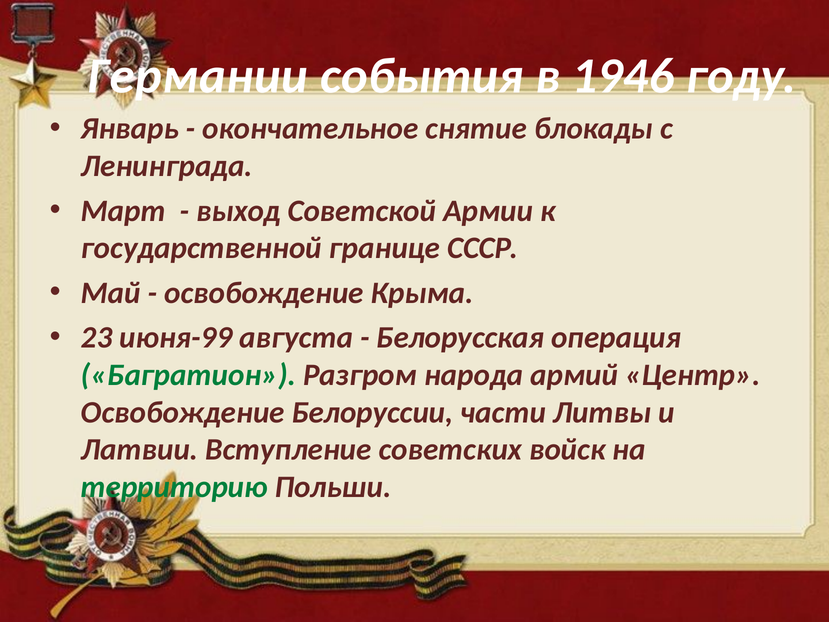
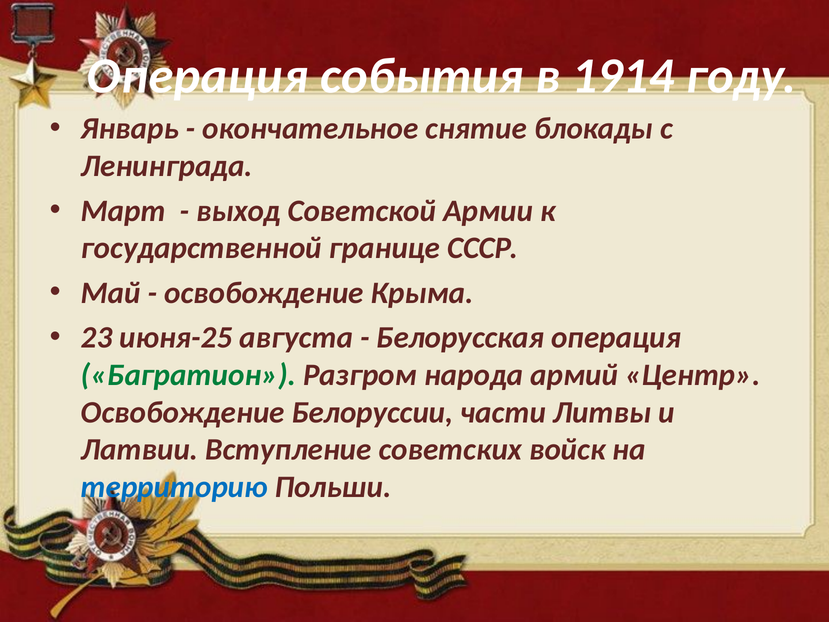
Германии at (198, 76): Германии -> Операция
1946: 1946 -> 1914
июня-99: июня-99 -> июня-25
территорию colour: green -> blue
